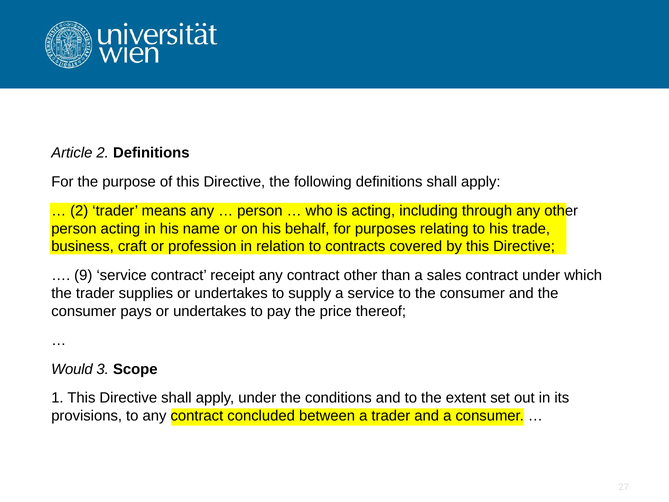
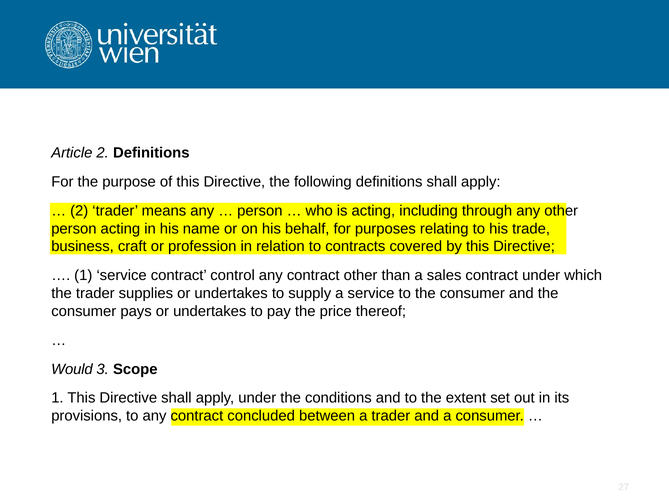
9 at (83, 275): 9 -> 1
receipt: receipt -> control
